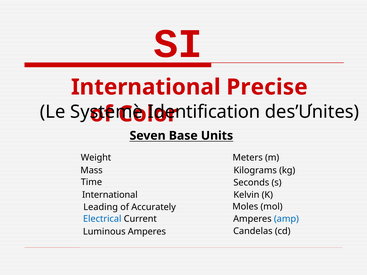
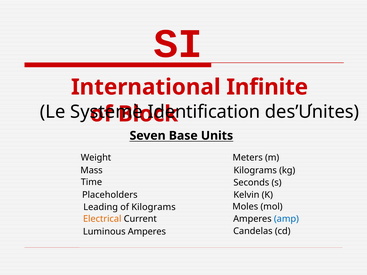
Precise: Precise -> Infinite
Color: Color -> Block
International at (110, 195): International -> Placeholders
of Accurately: Accurately -> Kilograms
Electrical colour: blue -> orange
